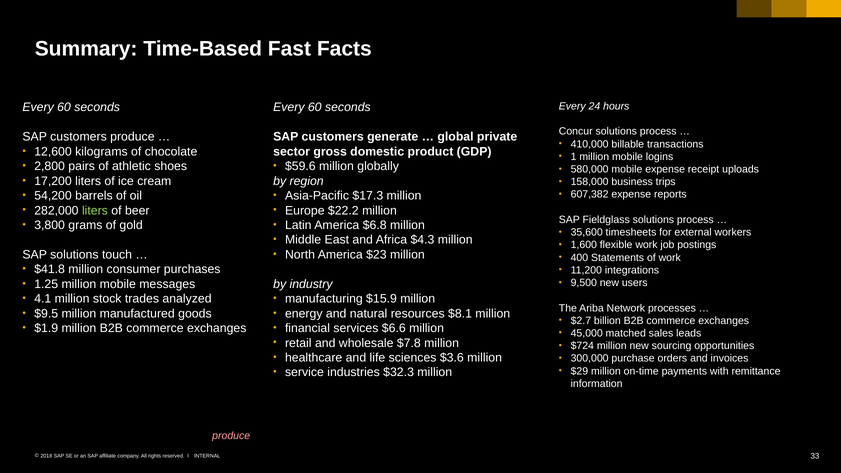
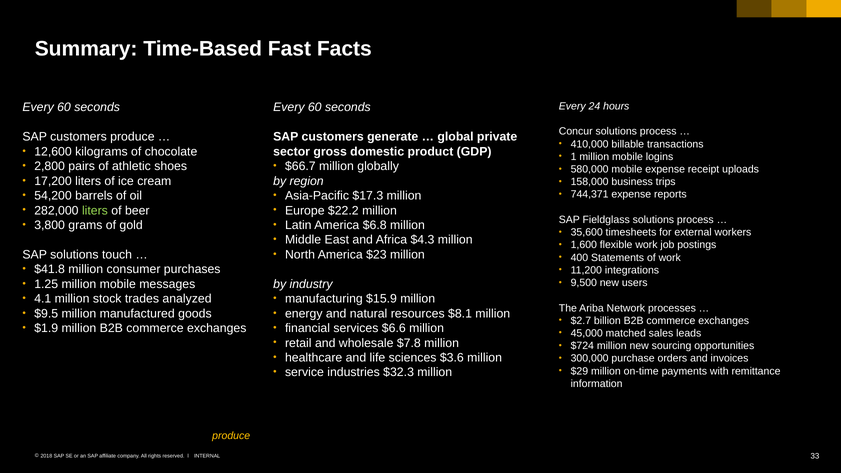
$59.6: $59.6 -> $66.7
607,382: 607,382 -> 744,371
produce at (231, 436) colour: pink -> yellow
